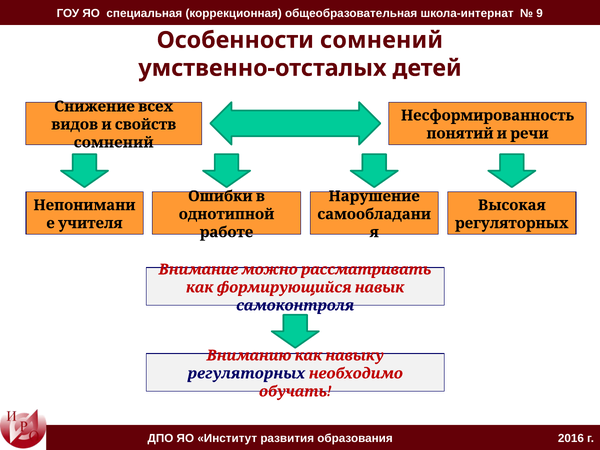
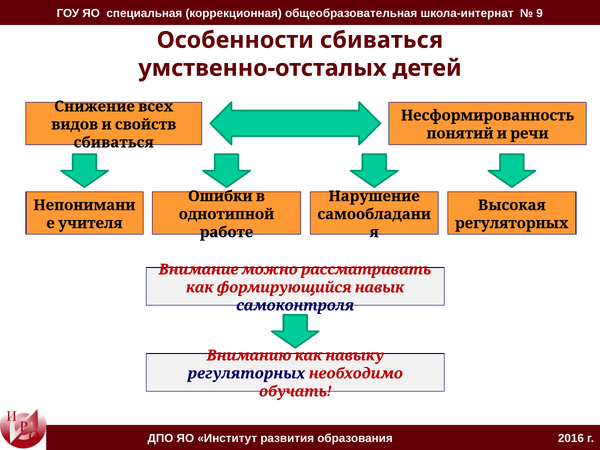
Особенности сомнений: сомнений -> сбиваться
сомнений at (114, 142): сомнений -> сбиваться
